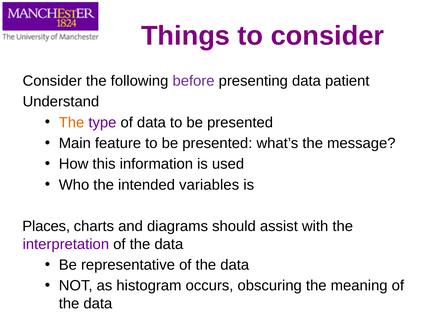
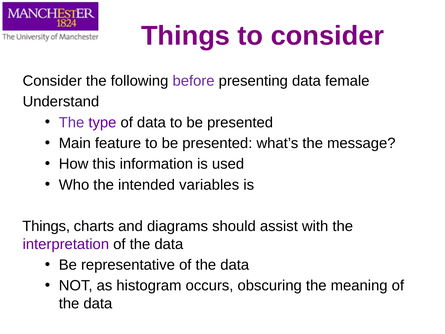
patient: patient -> female
The at (72, 122) colour: orange -> purple
Places at (46, 226): Places -> Things
